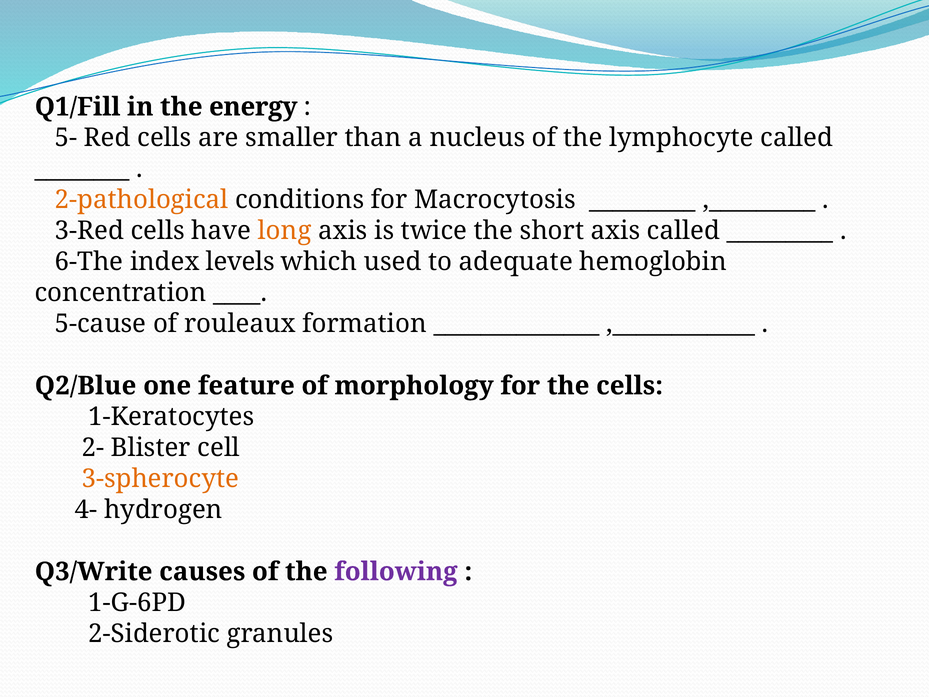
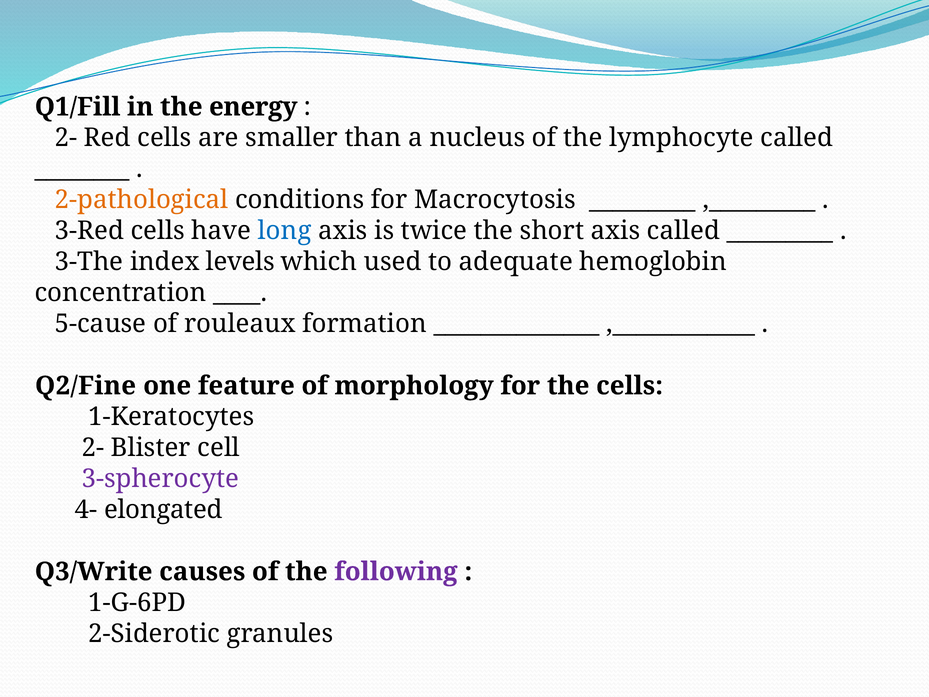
5- at (66, 138): 5- -> 2-
long colour: orange -> blue
6-The: 6-The -> 3-The
Q2/Blue: Q2/Blue -> Q2/Fine
3-spherocyte colour: orange -> purple
hydrogen: hydrogen -> elongated
